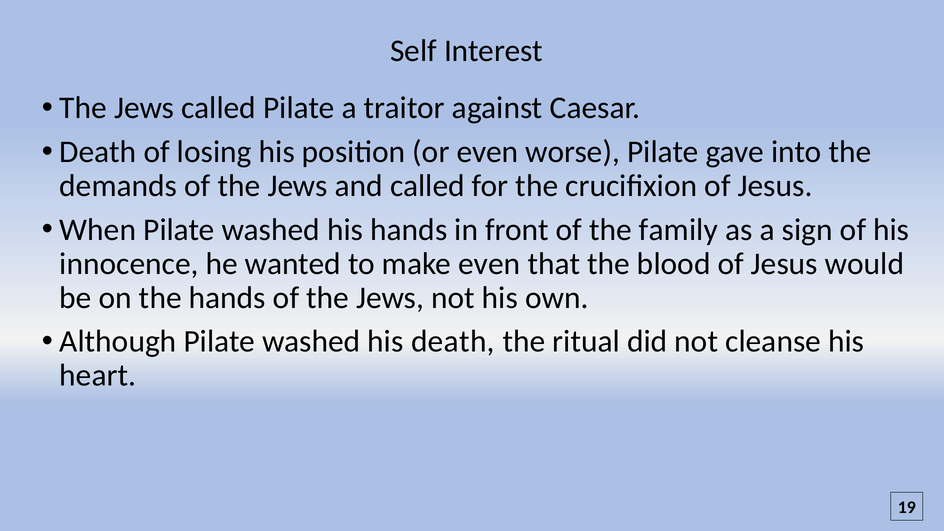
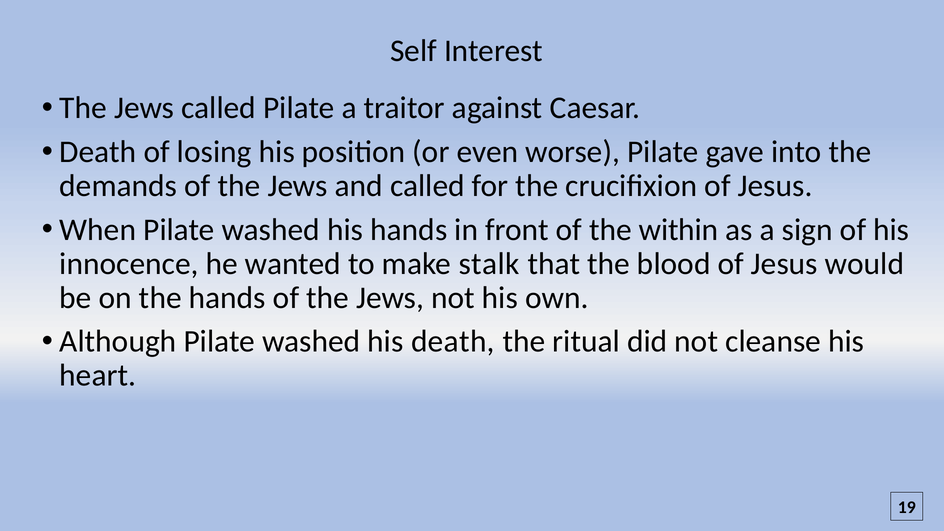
family: family -> within
make even: even -> stalk
